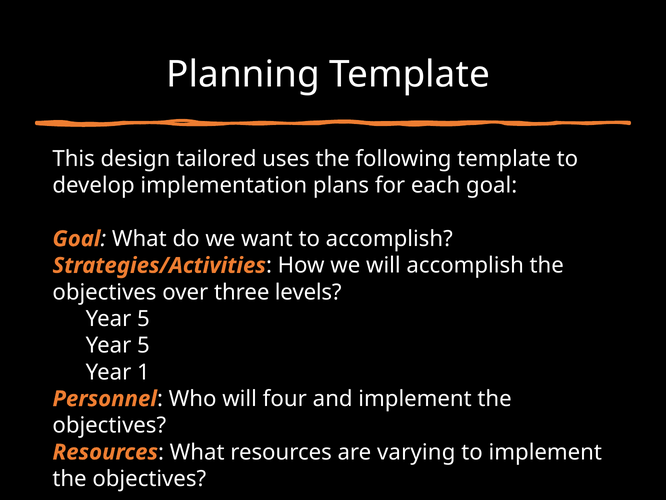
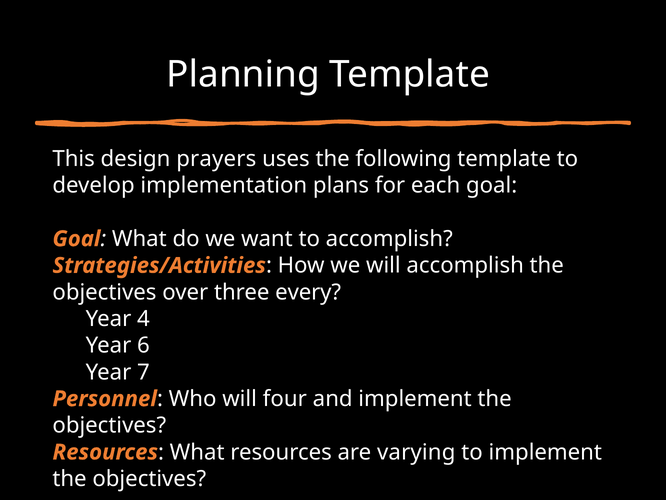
tailored: tailored -> prayers
levels: levels -> every
5 at (143, 319): 5 -> 4
5 at (143, 345): 5 -> 6
1: 1 -> 7
